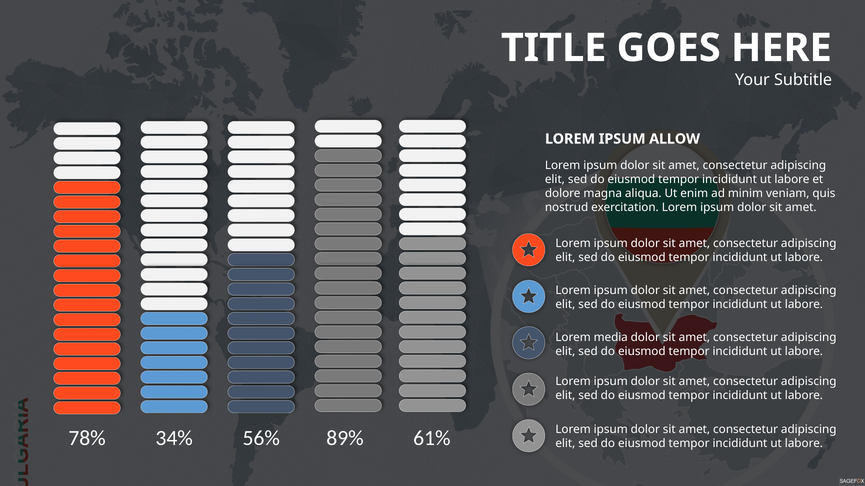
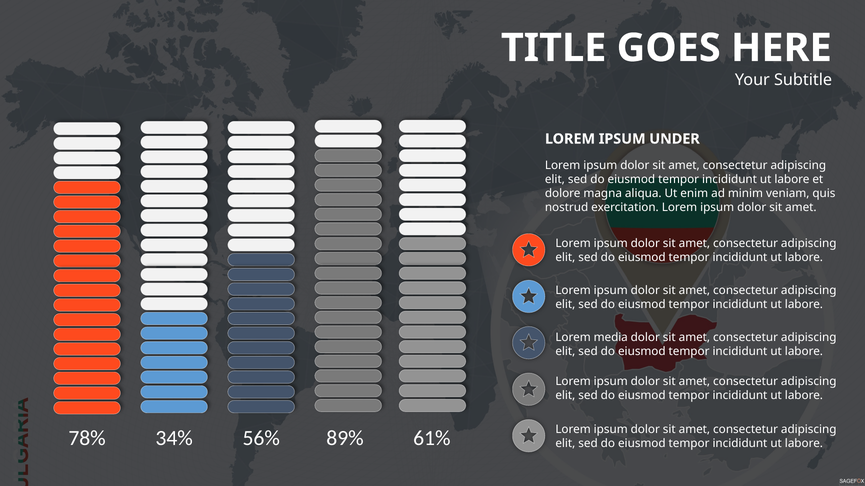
ALLOW: ALLOW -> UNDER
